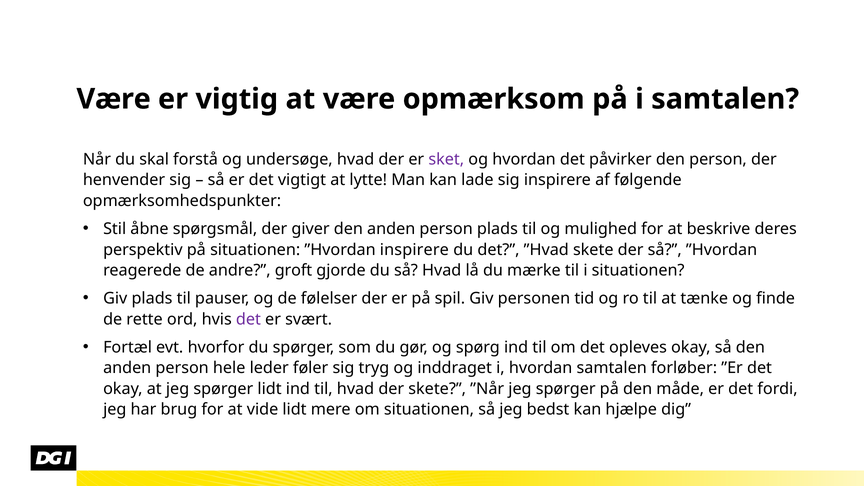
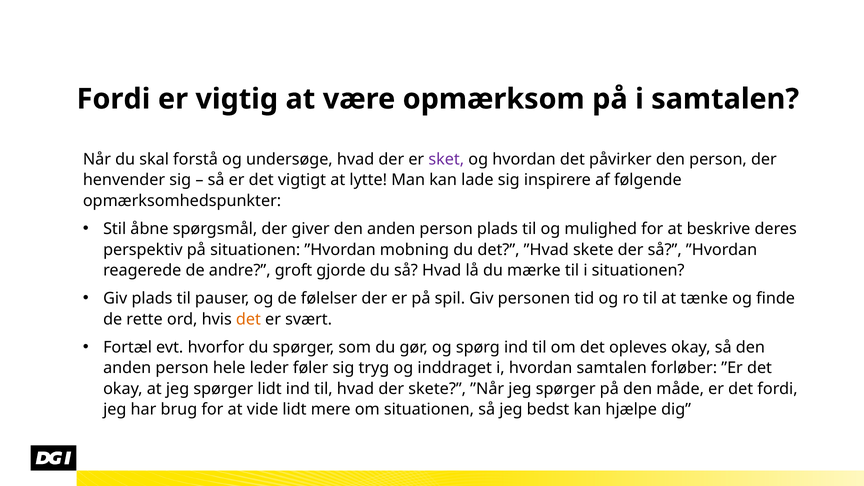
Være at (114, 99): Være -> Fordi
”Hvordan inspirere: inspirere -> mobning
det at (248, 319) colour: purple -> orange
